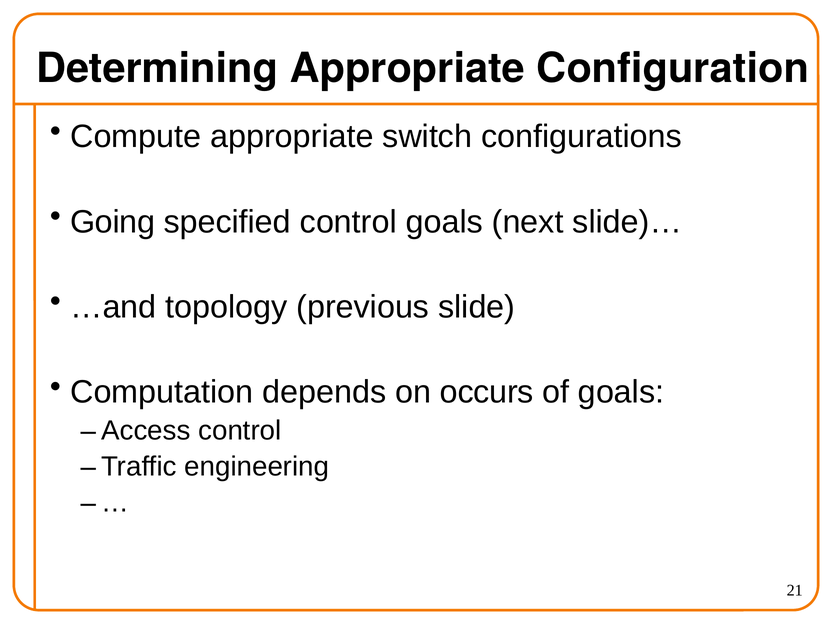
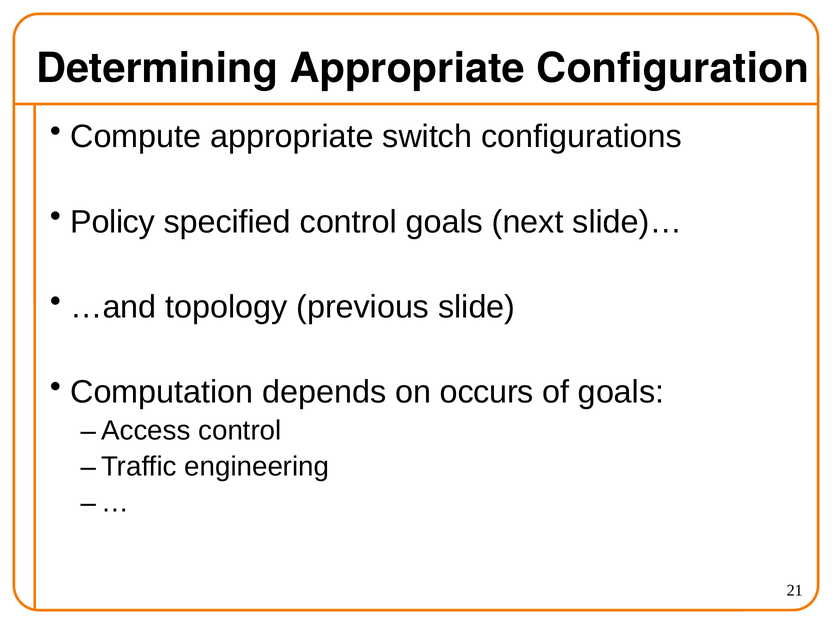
Going: Going -> Policy
